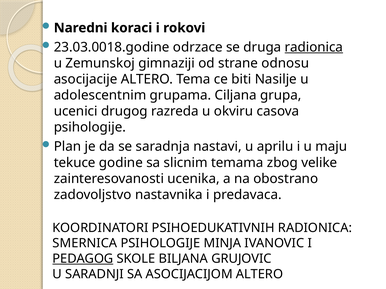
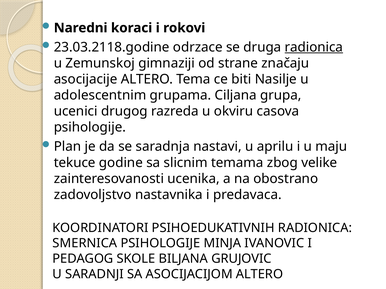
23.03.0018.godine: 23.03.0018.godine -> 23.03.2118.godine
odnosu: odnosu -> značaju
PEDAGOG underline: present -> none
